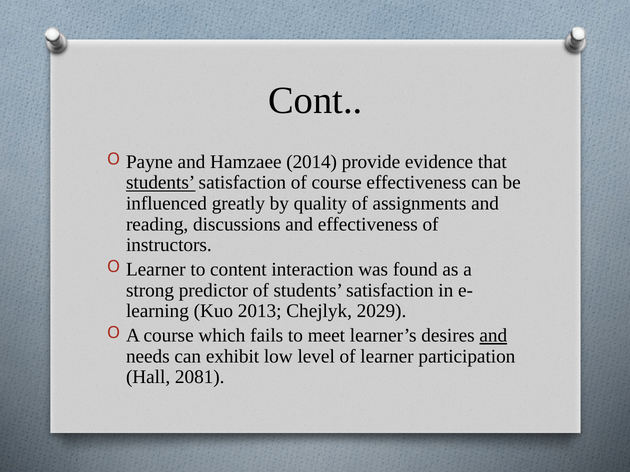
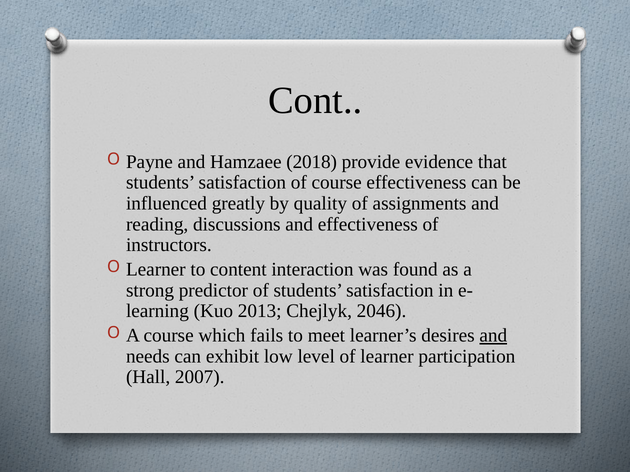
2014: 2014 -> 2018
students at (161, 183) underline: present -> none
2029: 2029 -> 2046
2081: 2081 -> 2007
